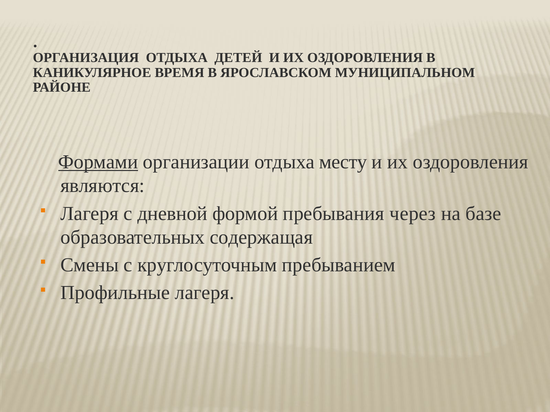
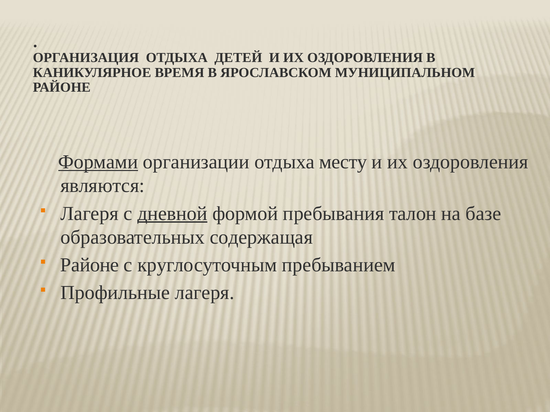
дневной underline: none -> present
через: через -> талон
Смены at (90, 265): Смены -> Районе
